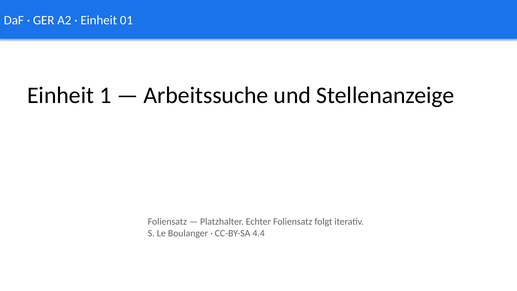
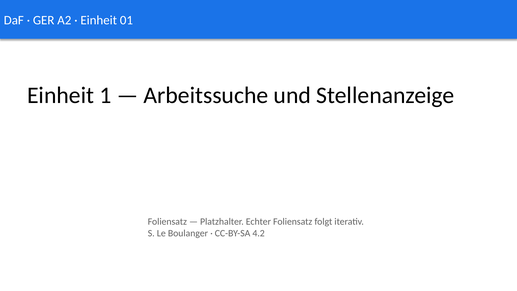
4.4: 4.4 -> 4.2
